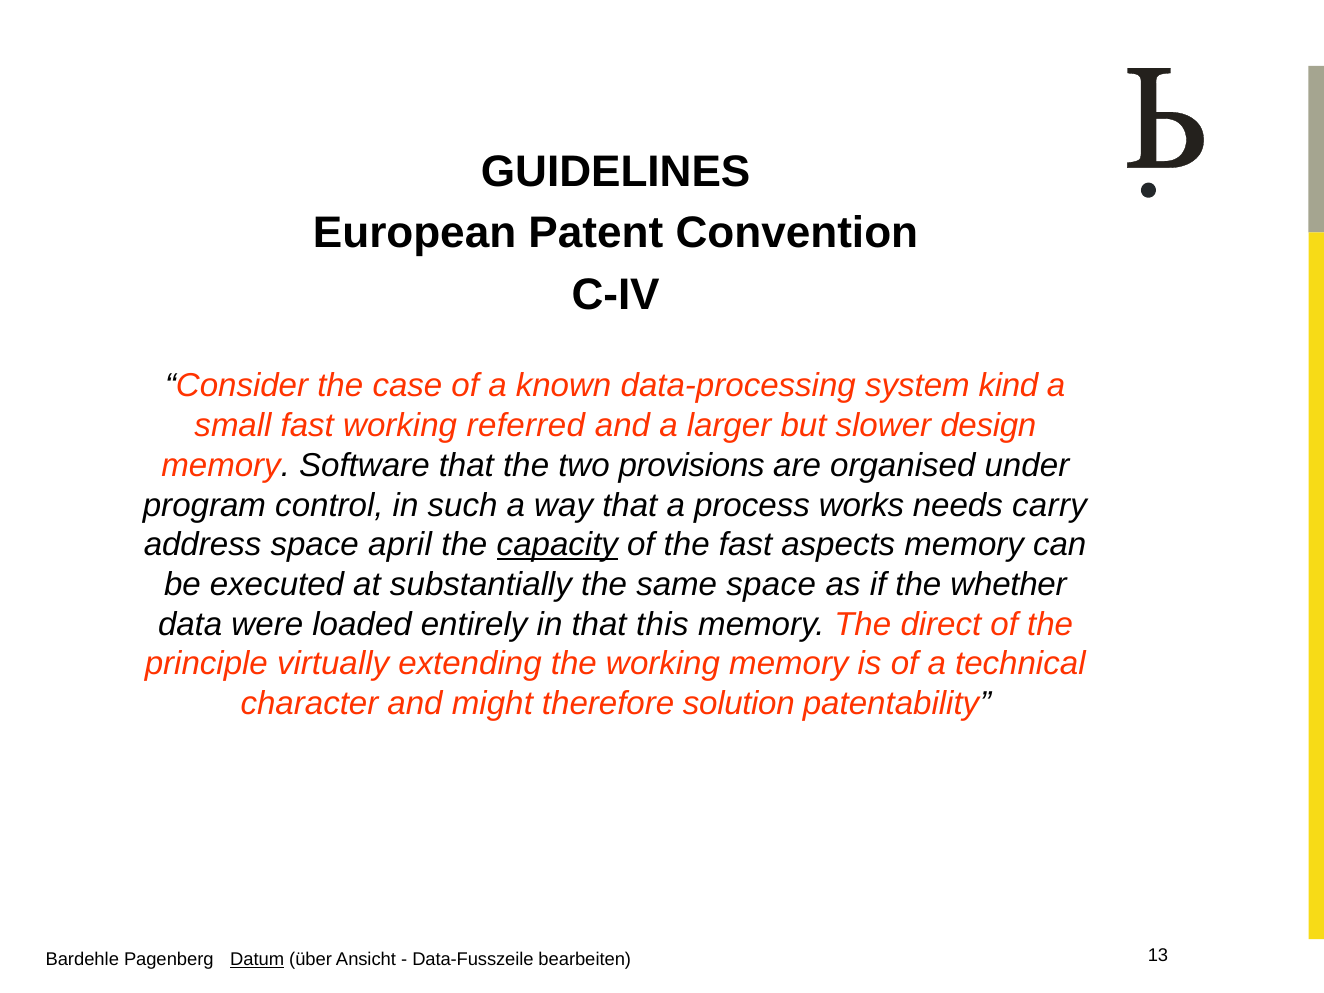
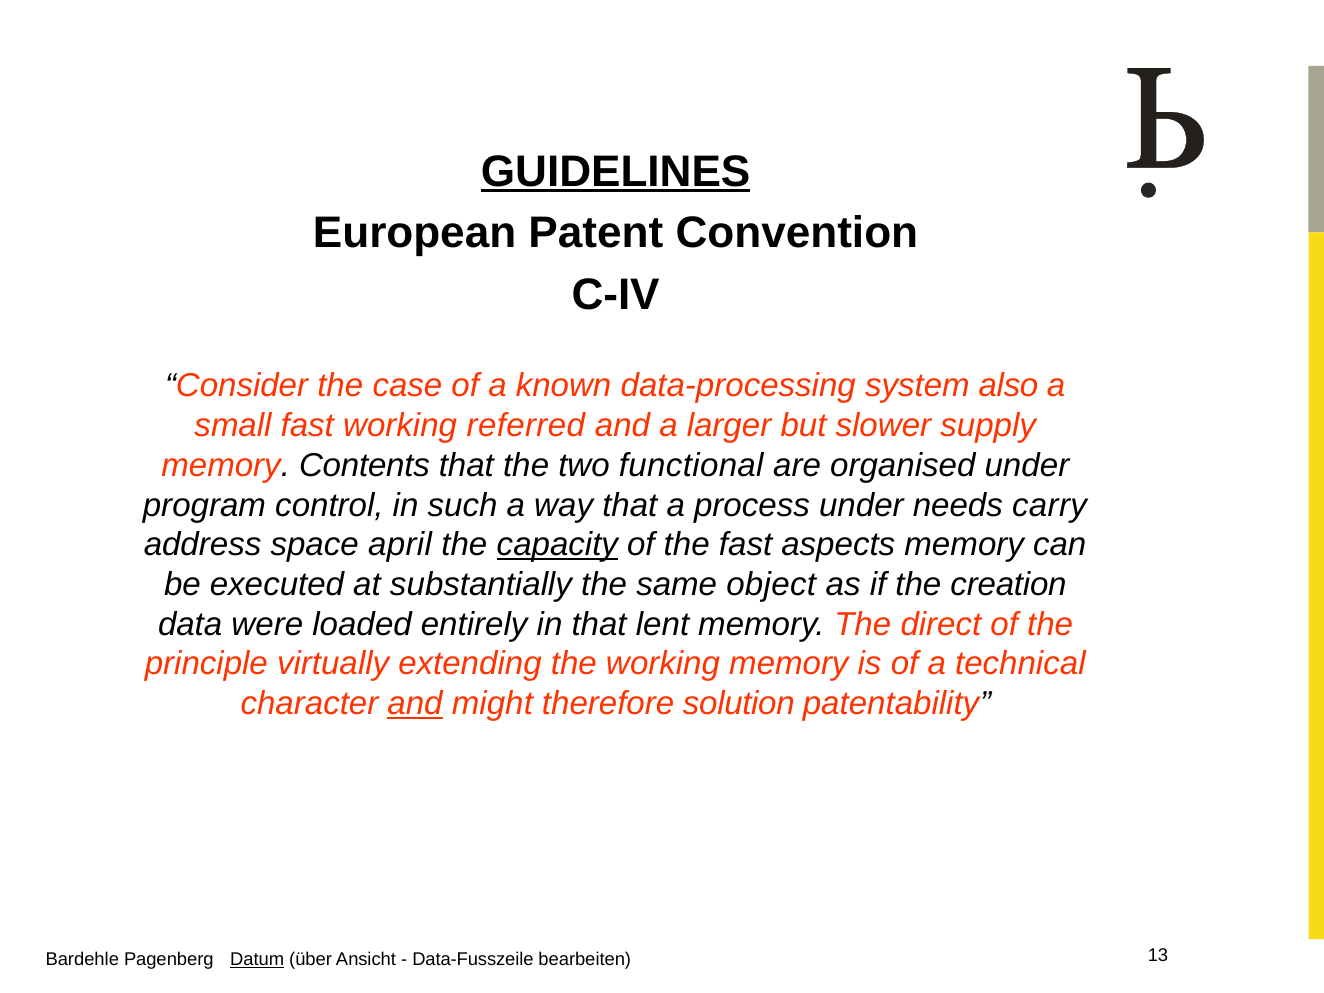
GUIDELINES underline: none -> present
kind: kind -> also
design: design -> supply
Software: Software -> Contents
provisions: provisions -> functional
process works: works -> under
same space: space -> object
whether: whether -> creation
this: this -> lent
and at (415, 704) underline: none -> present
